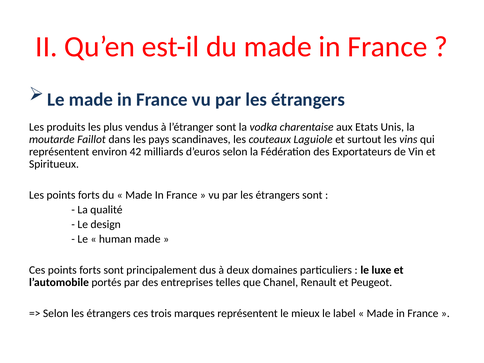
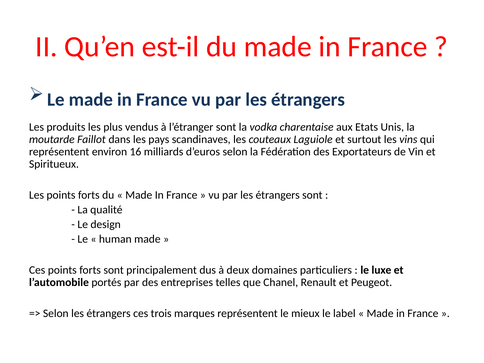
42: 42 -> 16
